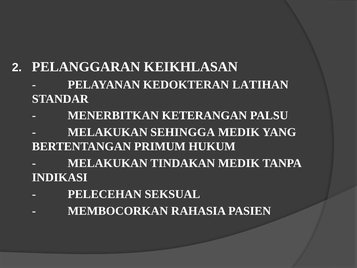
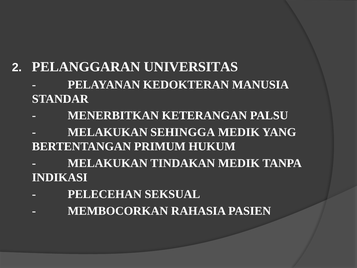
KEIKHLASAN: KEIKHLASAN -> UNIVERSITAS
LATIHAN: LATIHAN -> MANUSIA
